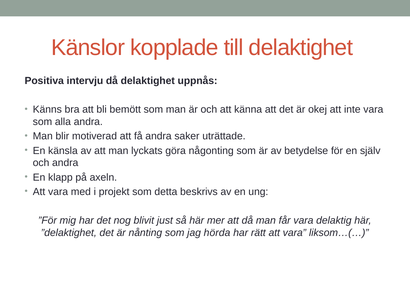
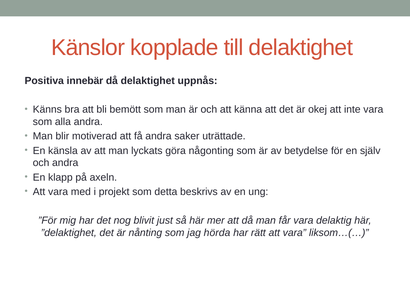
intervju: intervju -> innebär
